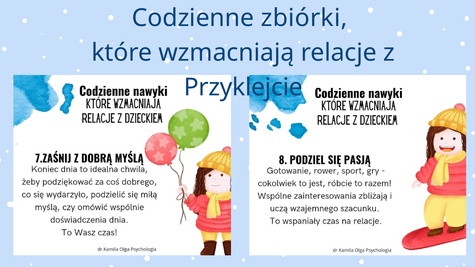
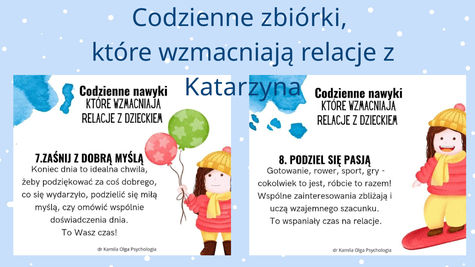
Przyklejcie: Przyklejcie -> Katarzyna
